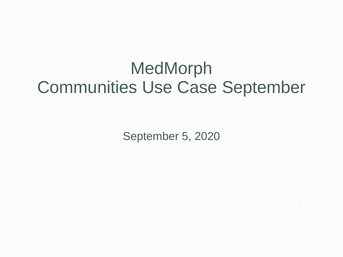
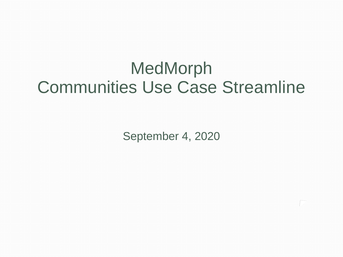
Case September: September -> Streamline
5: 5 -> 4
